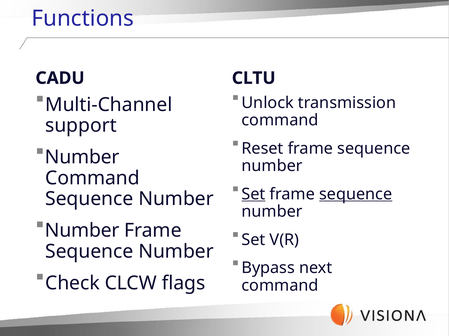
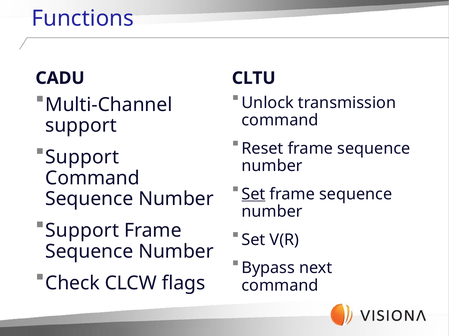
Number at (82, 158): Number -> Support
sequence at (356, 194) underline: present -> none
Number at (82, 231): Number -> Support
